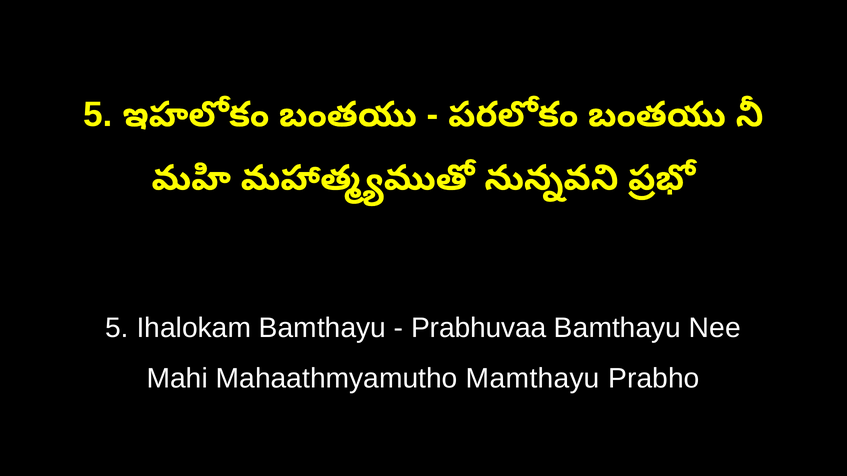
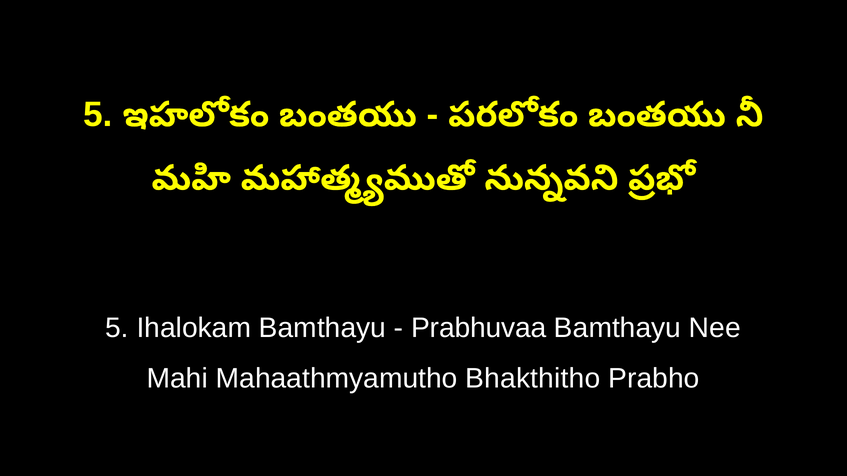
Mamthayu: Mamthayu -> Bhakthitho
